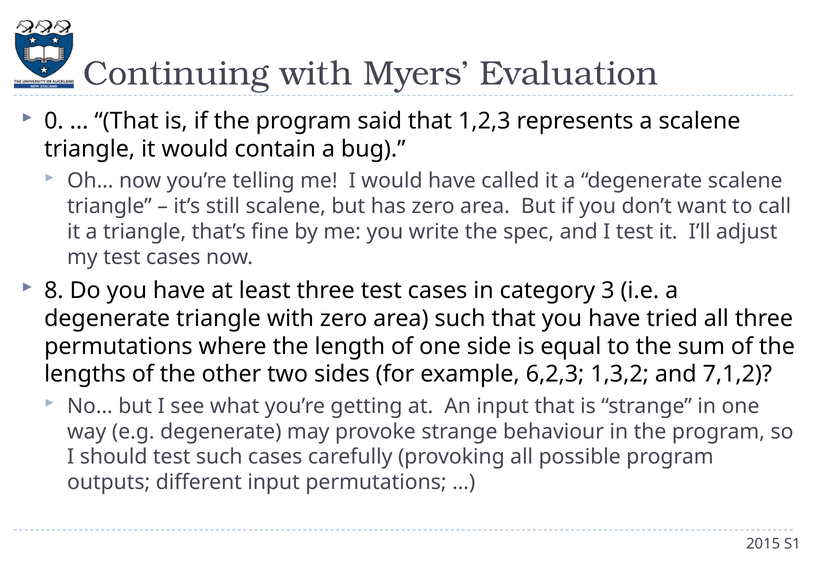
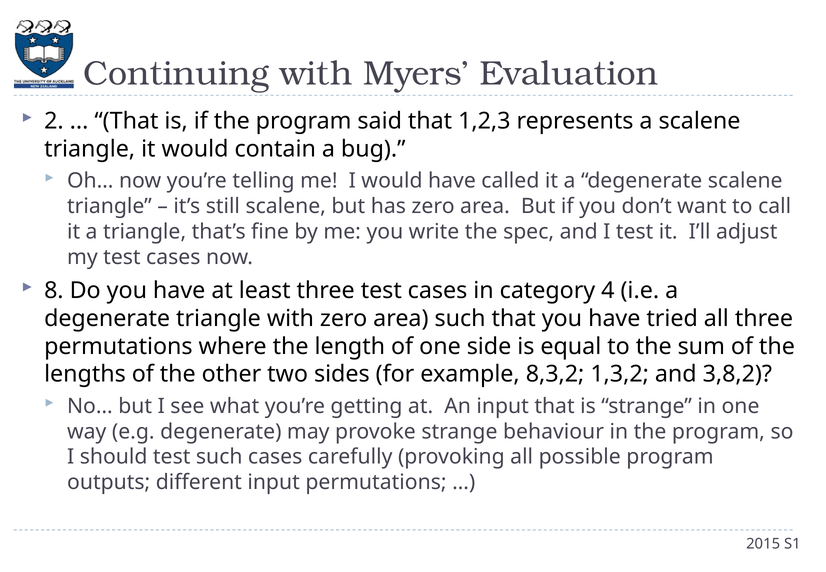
0: 0 -> 2
3: 3 -> 4
6,2,3: 6,2,3 -> 8,3,2
7,1,2: 7,1,2 -> 3,8,2
